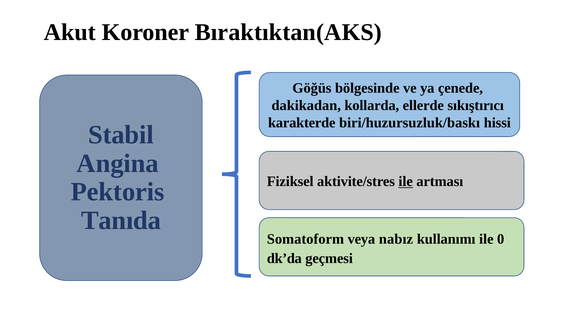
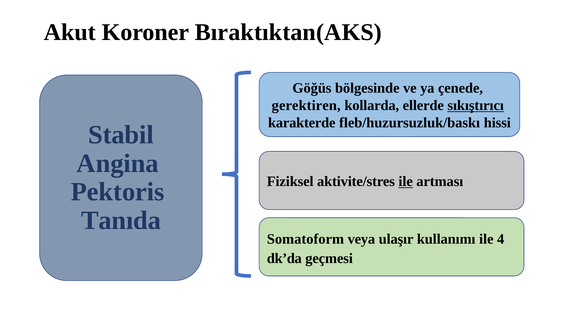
dakikadan: dakikadan -> gerektiren
sıkıştırıcı underline: none -> present
biri/huzursuzluk/baskı: biri/huzursuzluk/baskı -> fleb/huzursuzluk/baskı
nabız: nabız -> ulaşır
0: 0 -> 4
